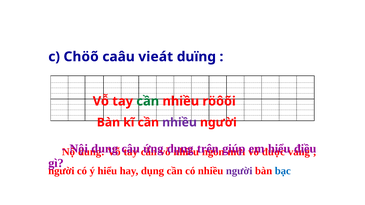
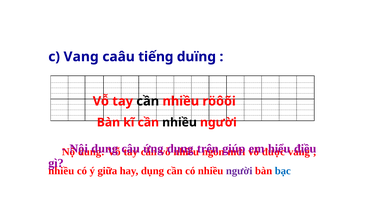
c Chöõ: Chöõ -> Vang
vieát: vieát -> tiếng
cần at (148, 101) colour: green -> black
nhiều at (180, 123) colour: purple -> black
người at (61, 171): người -> nhiều
ý hiểu: hiểu -> giữa
